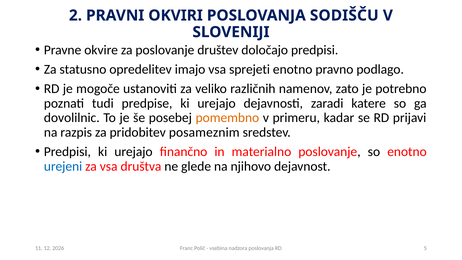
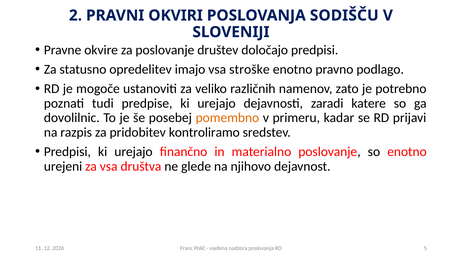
sprejeti: sprejeti -> stroške
posameznim: posameznim -> kontroliramo
urejeni colour: blue -> black
